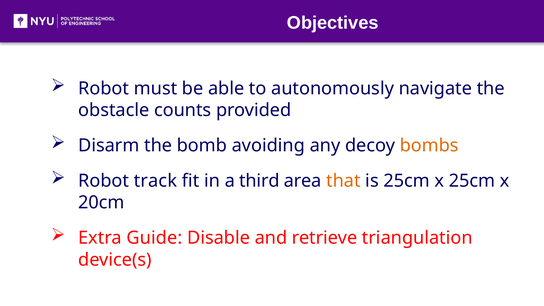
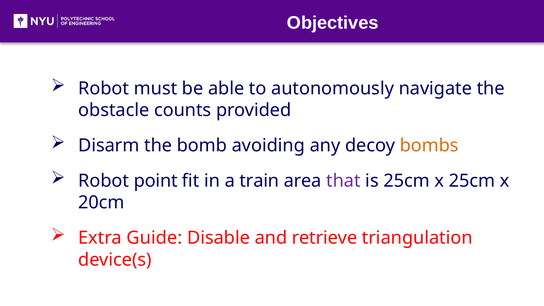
track: track -> point
third: third -> train
that colour: orange -> purple
